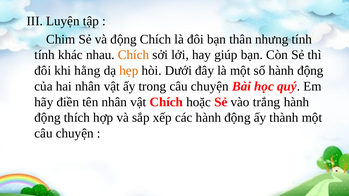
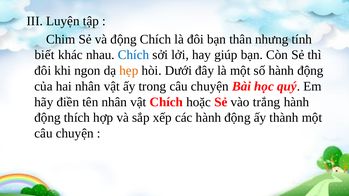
tính at (45, 55): tính -> biết
Chích at (134, 55) colour: orange -> blue
hằng: hằng -> ngon
